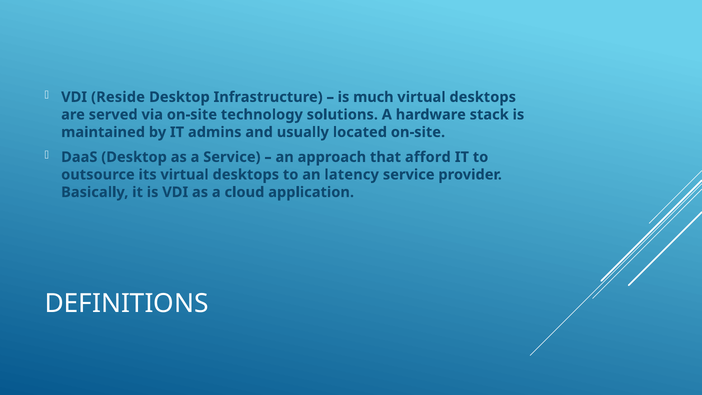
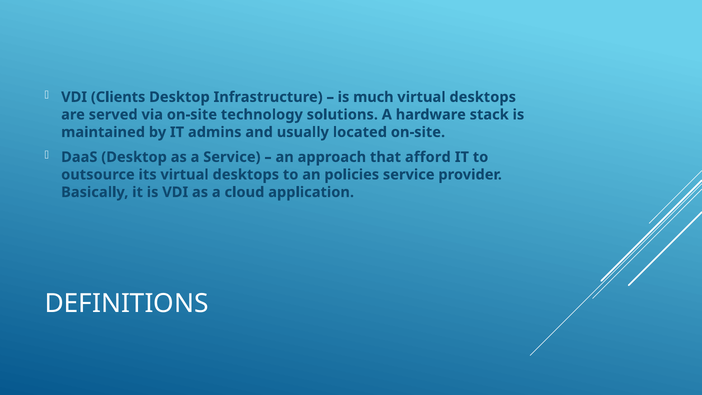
Reside: Reside -> Clients
latency: latency -> policies
